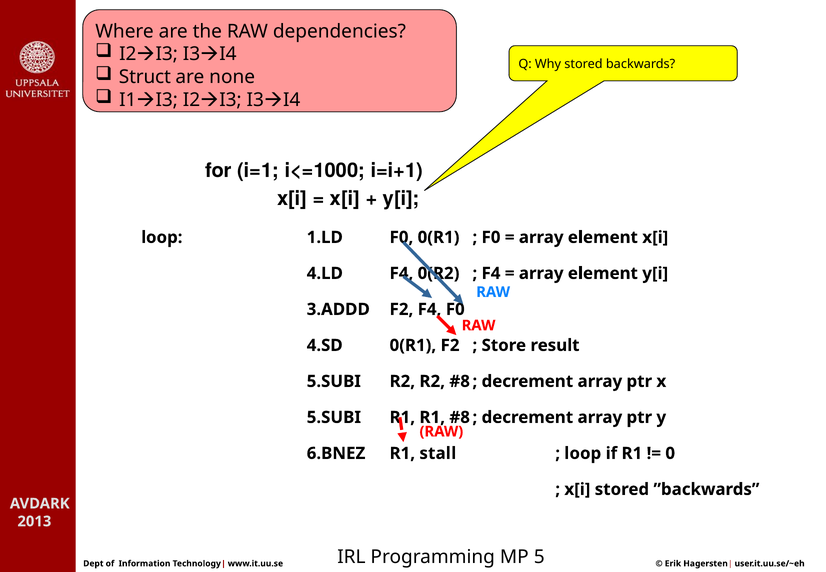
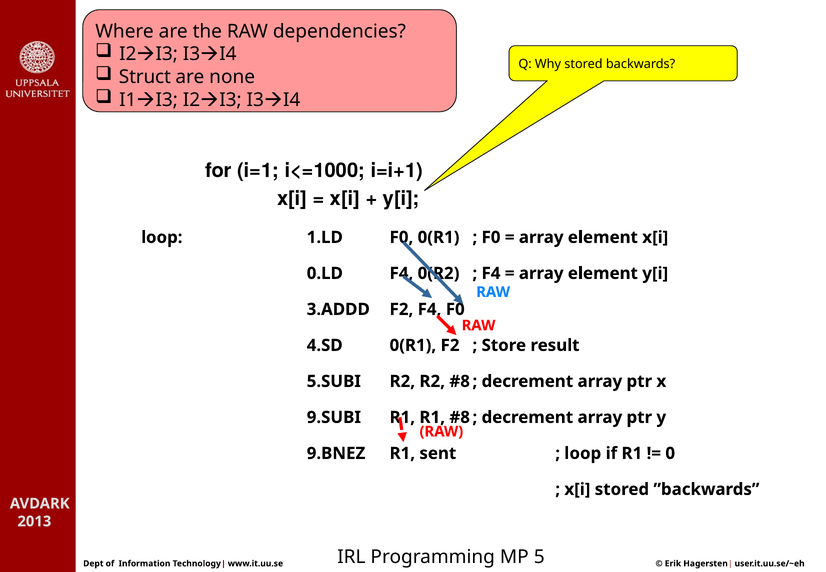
4.LD: 4.LD -> 0.LD
5.SUBI at (334, 417): 5.SUBI -> 9.SUBI
6.BNEZ: 6.BNEZ -> 9.BNEZ
stall: stall -> sent
